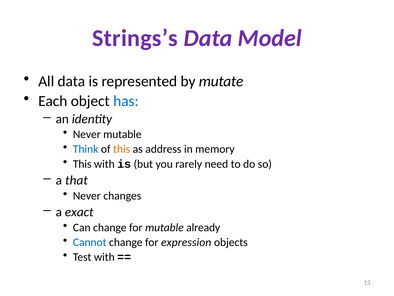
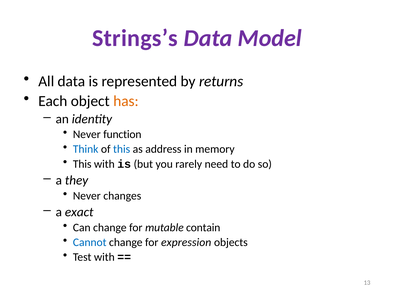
mutate: mutate -> returns
has colour: blue -> orange
Never mutable: mutable -> function
this at (122, 149) colour: orange -> blue
that: that -> they
already: already -> contain
